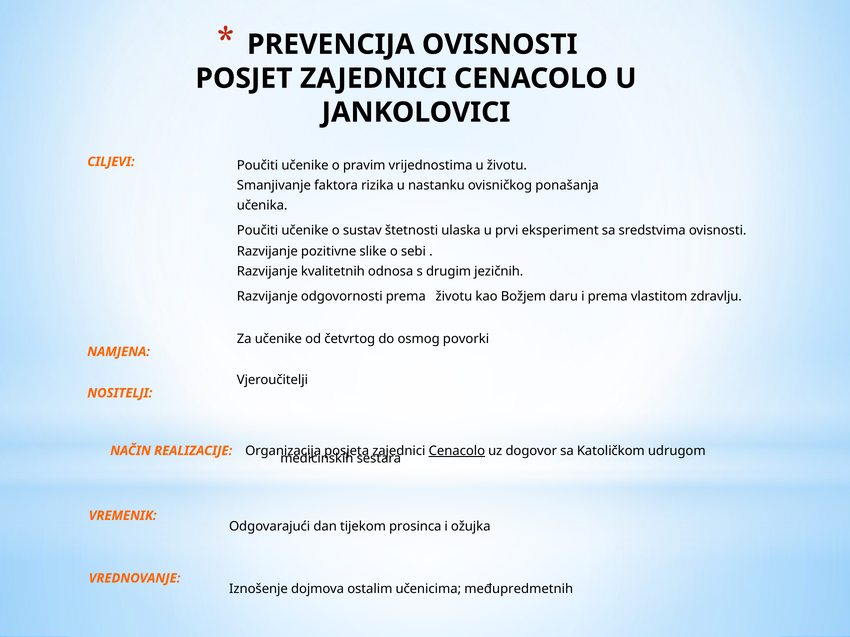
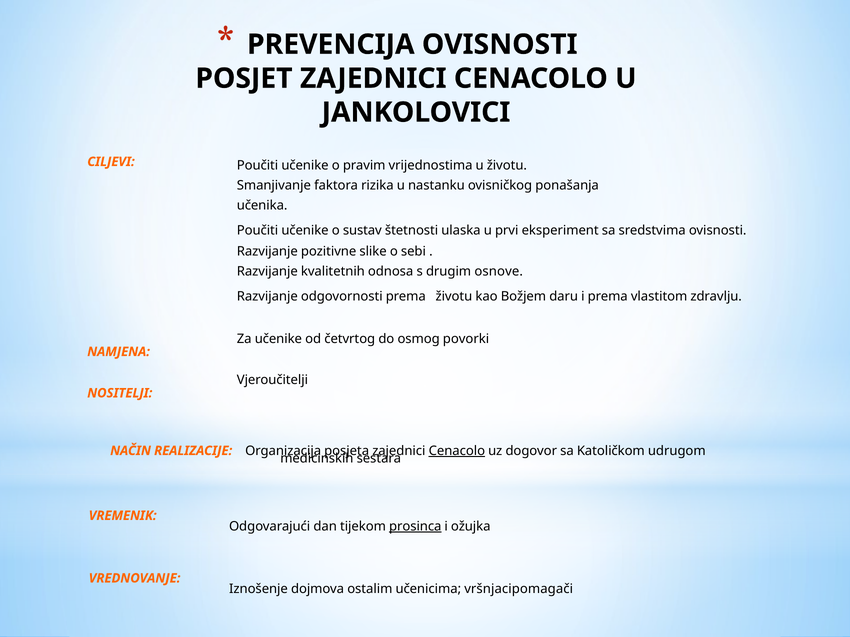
jezičnih: jezičnih -> osnove
prosinca underline: none -> present
međupredmetnih: međupredmetnih -> vršnjacipomagači
